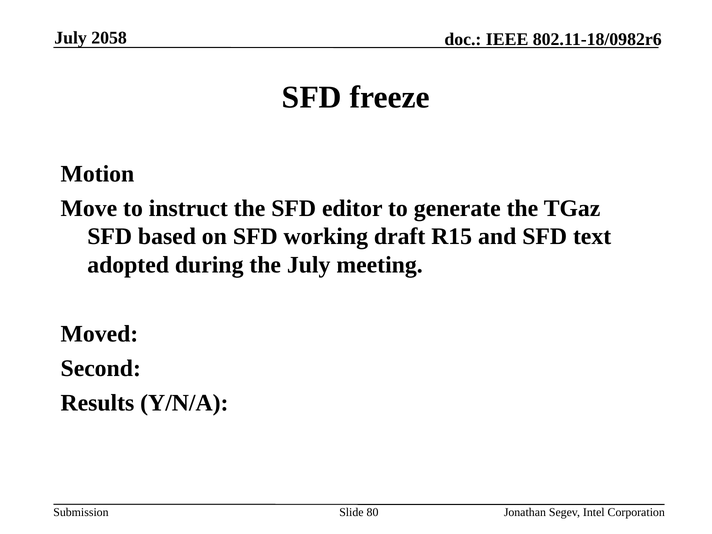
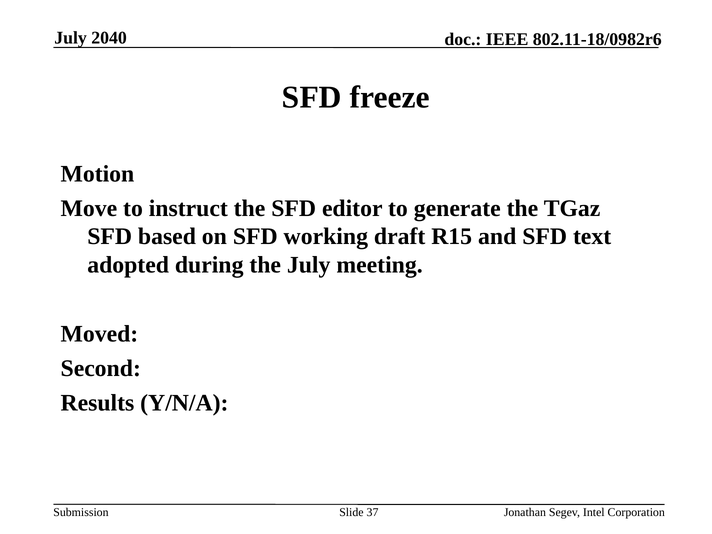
2058: 2058 -> 2040
80: 80 -> 37
